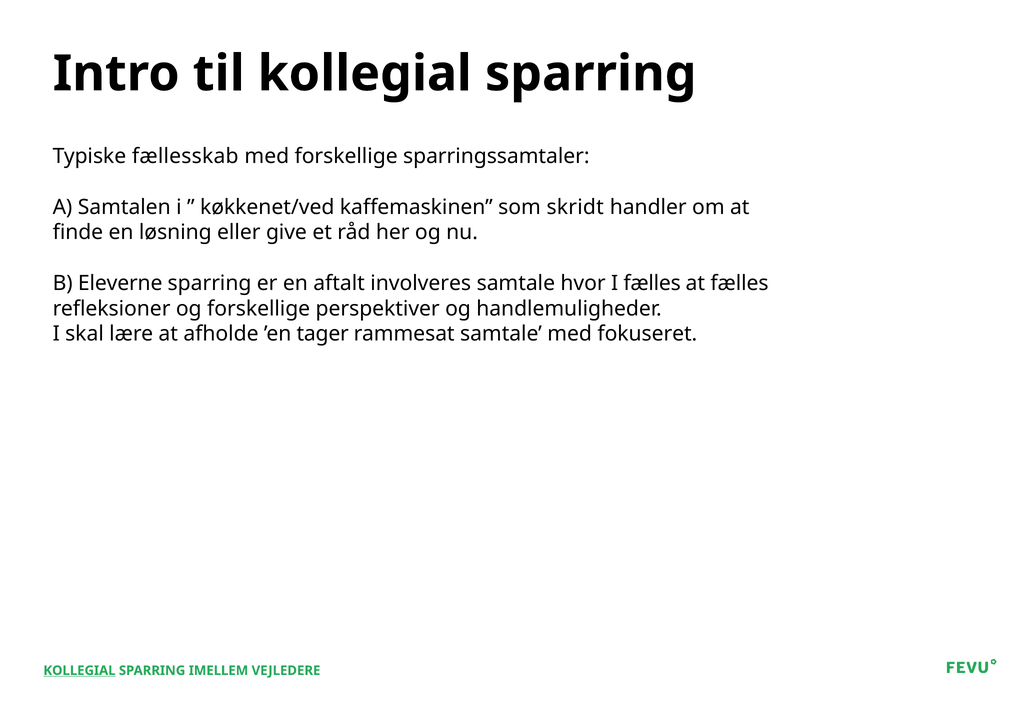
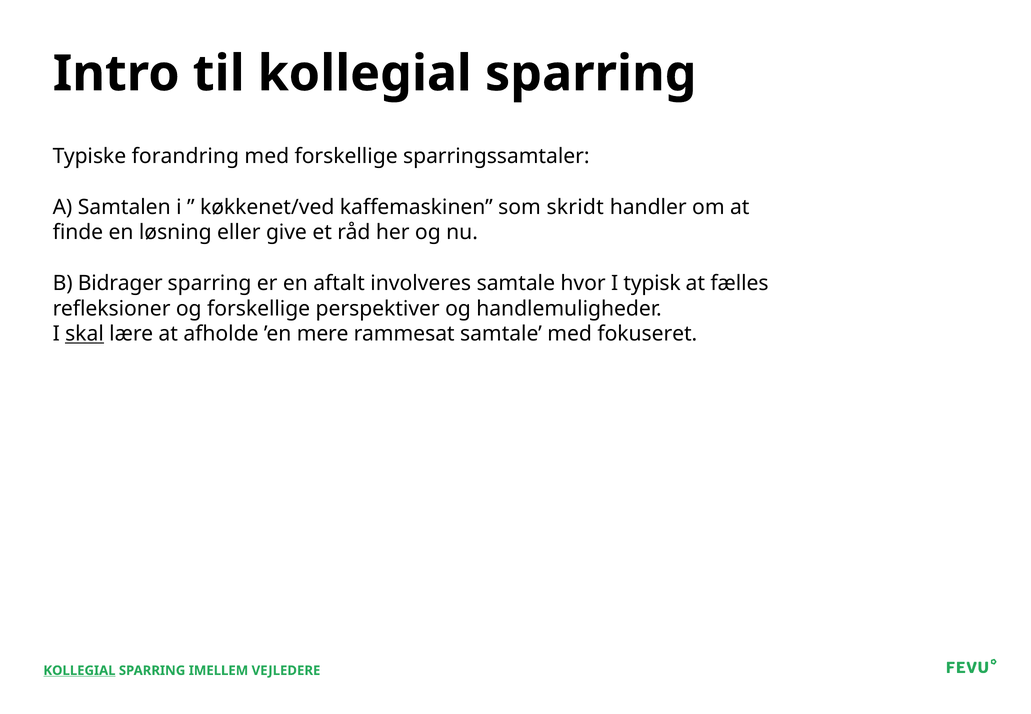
fællesskab: fællesskab -> forandring
Eleverne: Eleverne -> Bidrager
I fælles: fælles -> typisk
skal underline: none -> present
tager: tager -> mere
